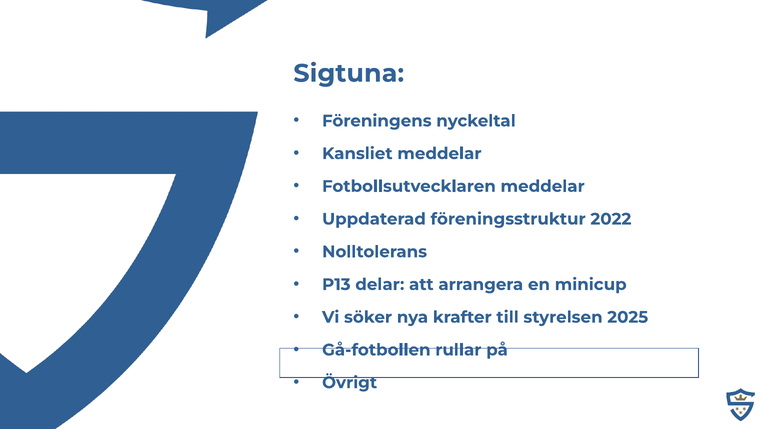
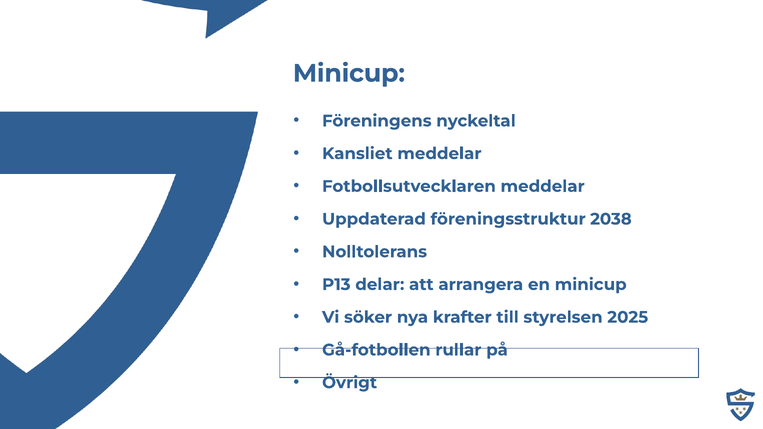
Sigtuna at (349, 73): Sigtuna -> Minicup
2022: 2022 -> 2038
